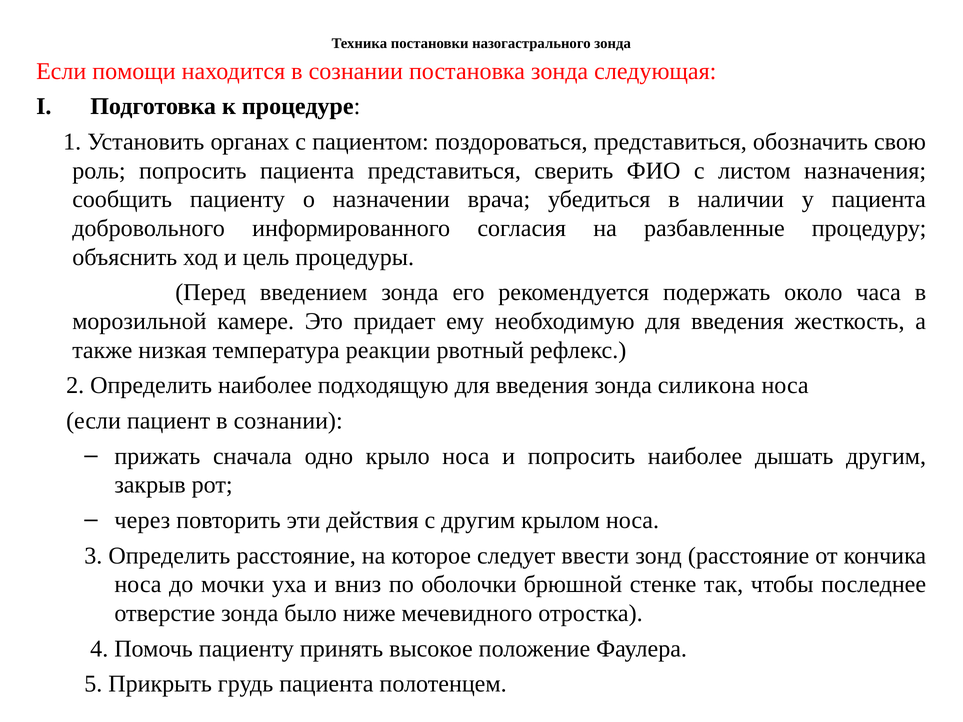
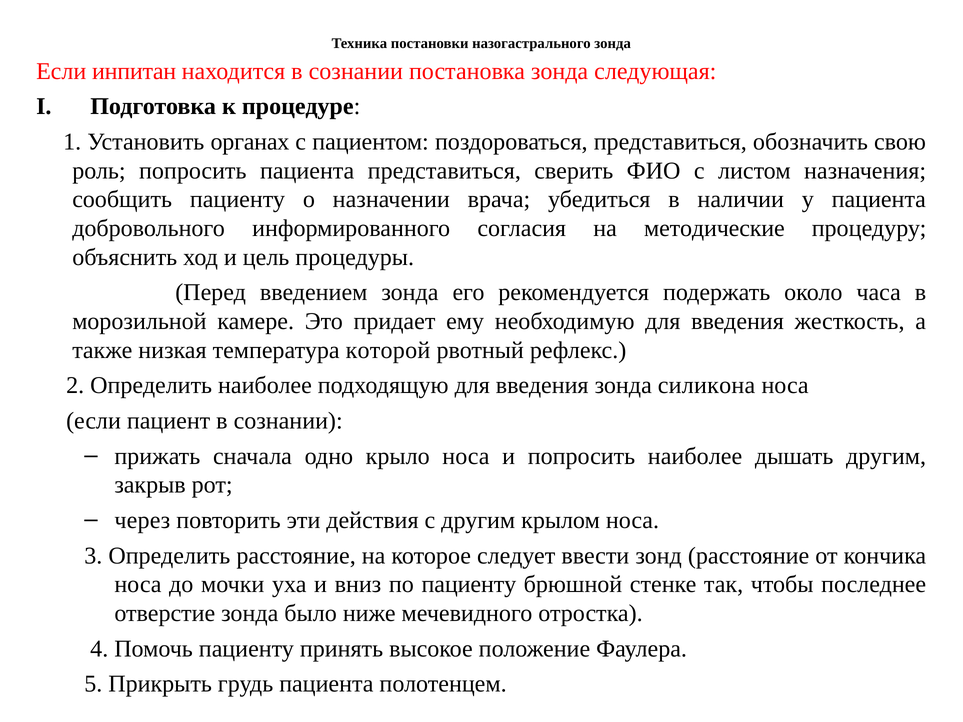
помощи: помощи -> инпитан
разбавленные: разбавленные -> методические
реакции: реакции -> которой
по оболочки: оболочки -> пациенту
